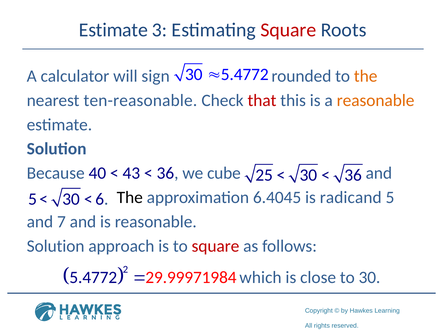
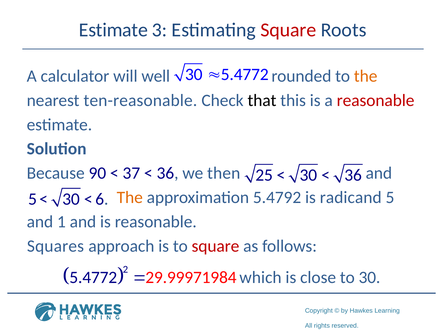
sign: sign -> well
that colour: red -> black
reasonable at (376, 101) colour: orange -> red
40: 40 -> 90
43: 43 -> 37
cube: cube -> then
The at (130, 198) colour: black -> orange
6.4045: 6.4045 -> 5.4792
7: 7 -> 1
Solution at (56, 246): Solution -> Squares
